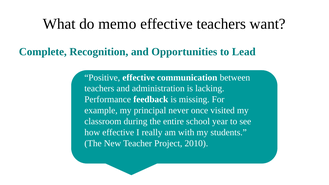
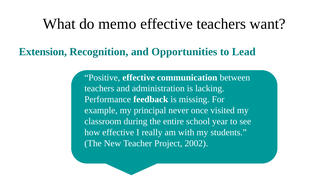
Complete: Complete -> Extension
2010: 2010 -> 2002
